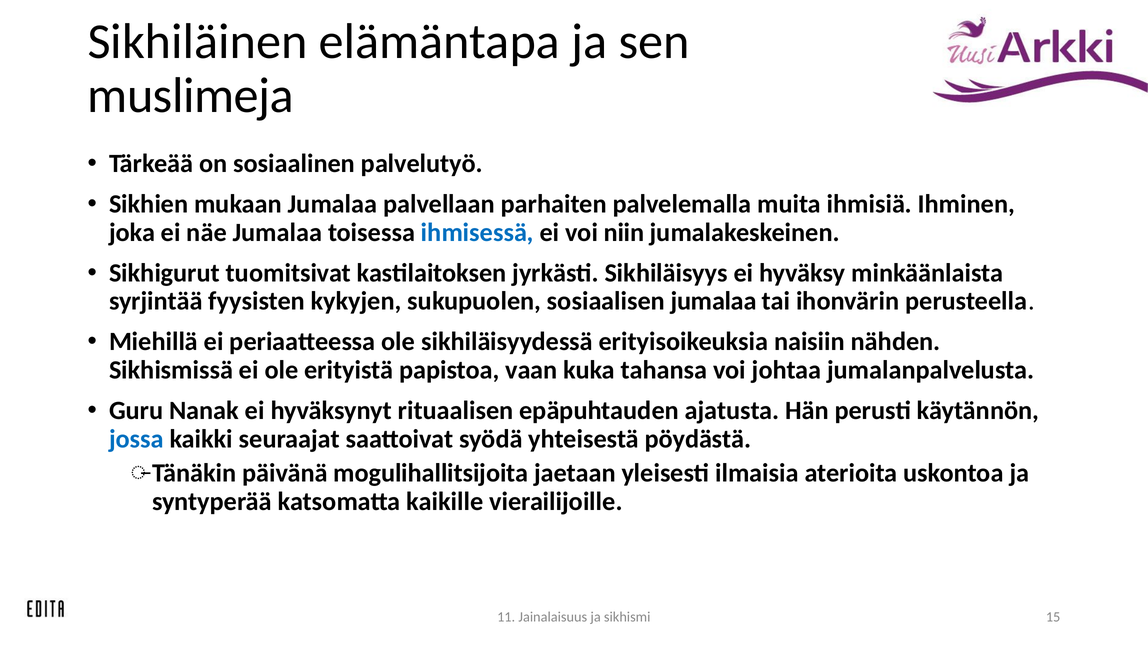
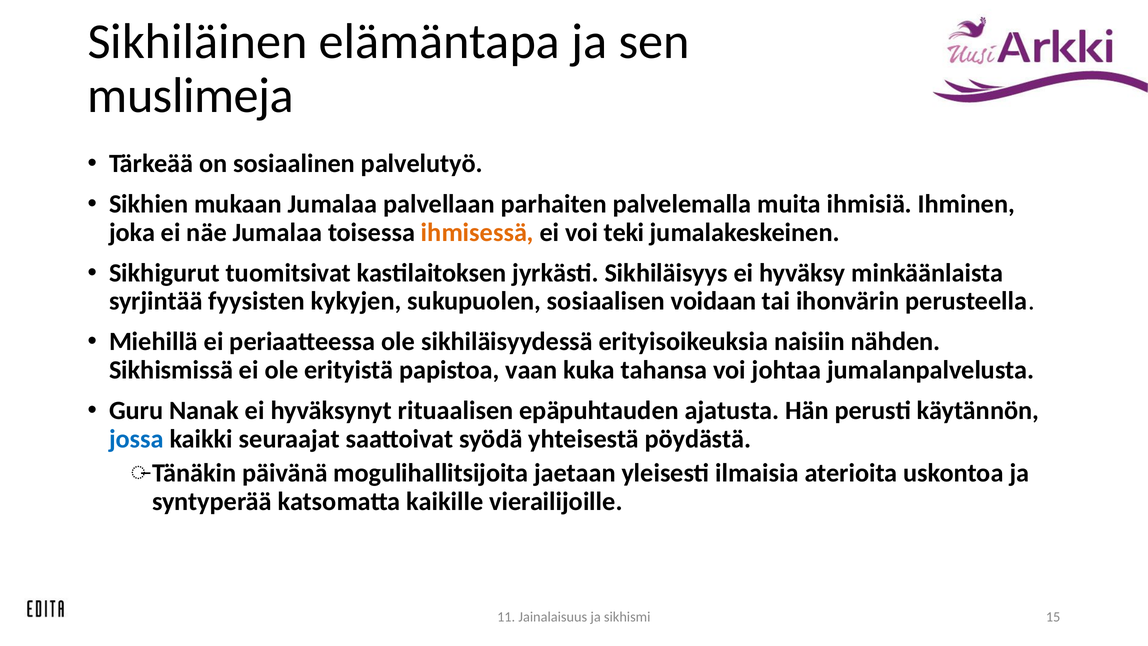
ihmisessä colour: blue -> orange
niin: niin -> teki
sosiaalisen jumalaa: jumalaa -> voidaan
